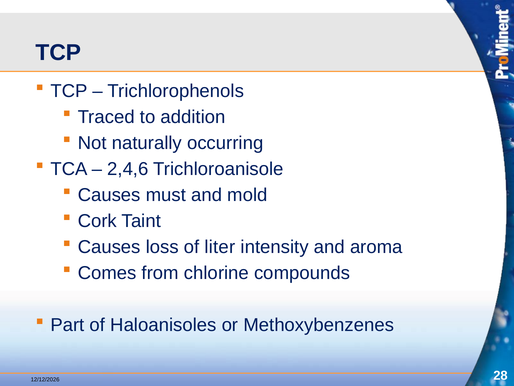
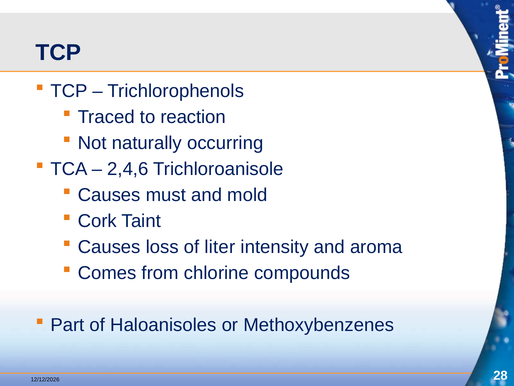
addition: addition -> reaction
